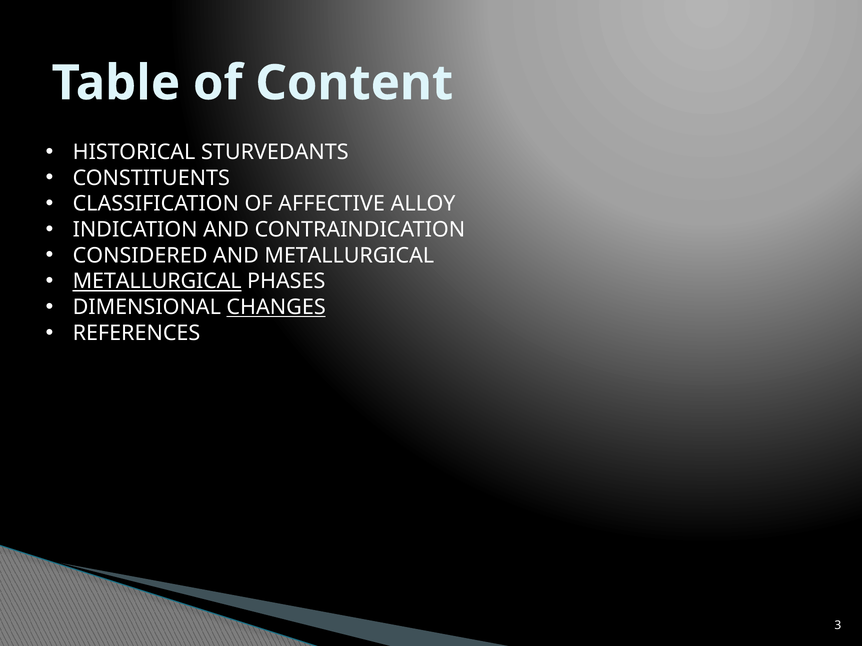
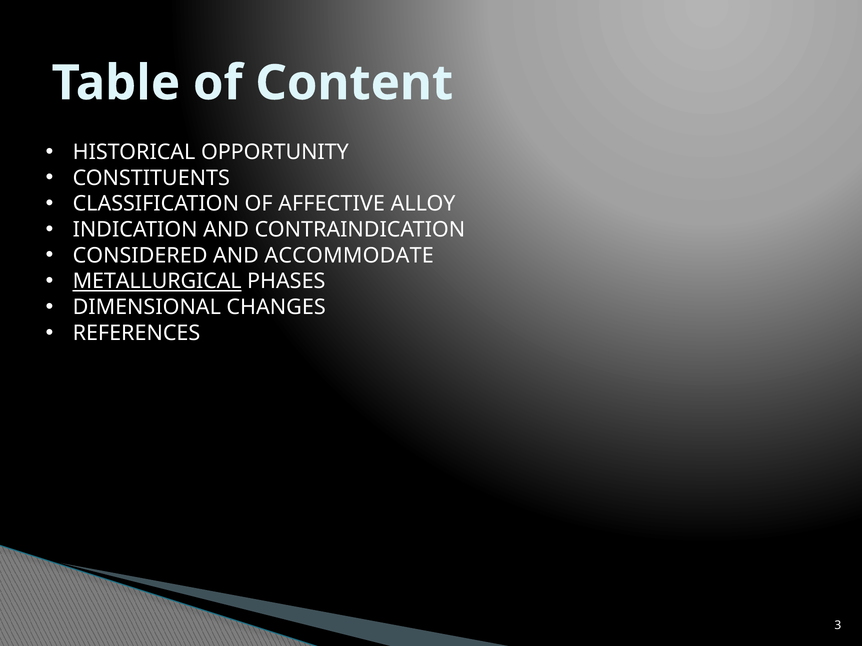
STURVEDANTS: STURVEDANTS -> OPPORTUNITY
AND METALLURGICAL: METALLURGICAL -> ACCOMMODATE
CHANGES underline: present -> none
